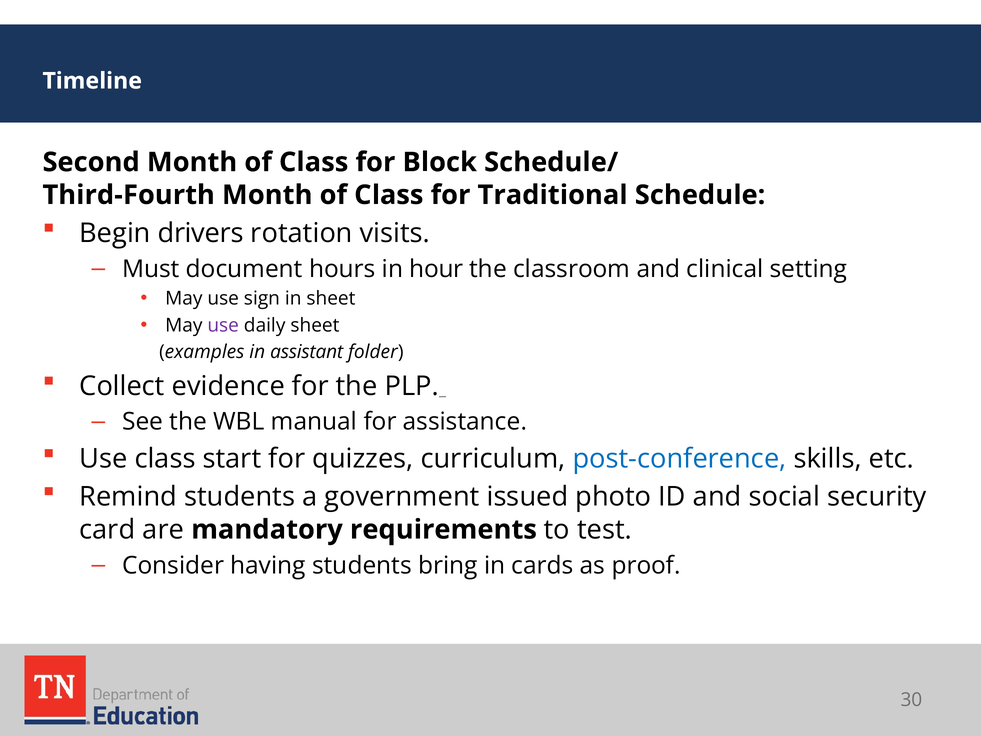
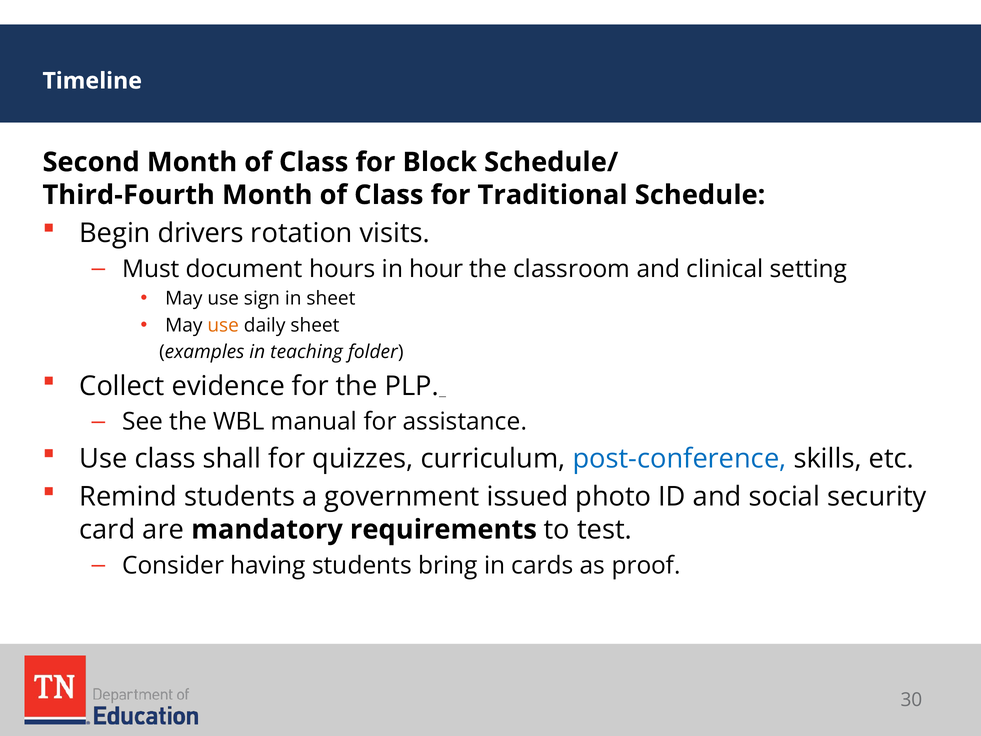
use at (223, 325) colour: purple -> orange
assistant: assistant -> teaching
start: start -> shall
